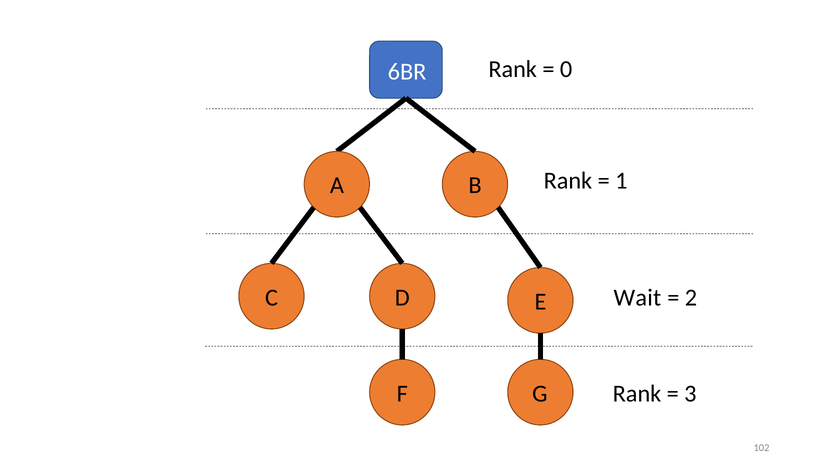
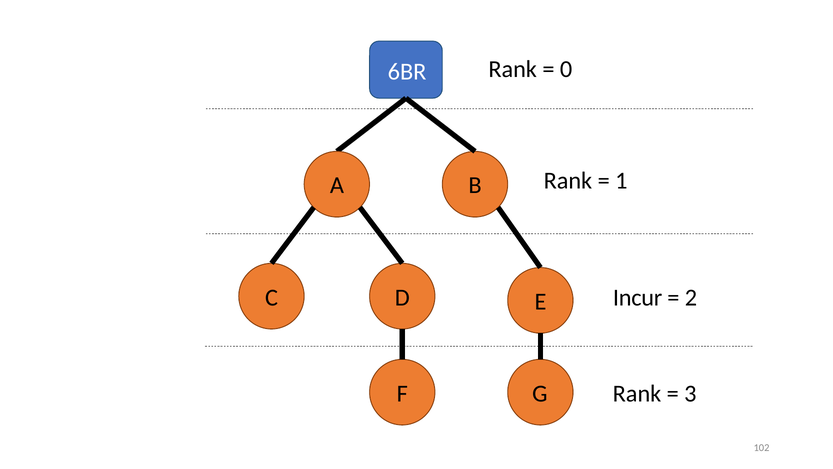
Wait: Wait -> Incur
